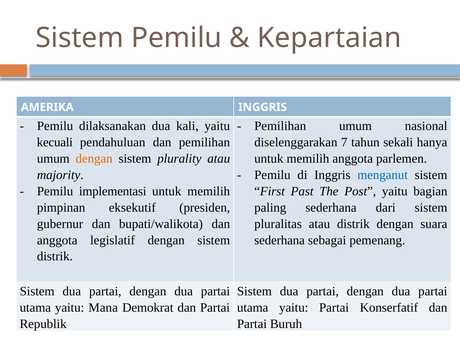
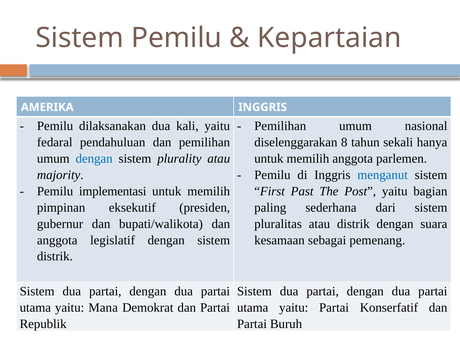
kecuali: kecuali -> fedaral
7: 7 -> 8
dengan at (94, 159) colour: orange -> blue
sederhana at (280, 240): sederhana -> kesamaan
